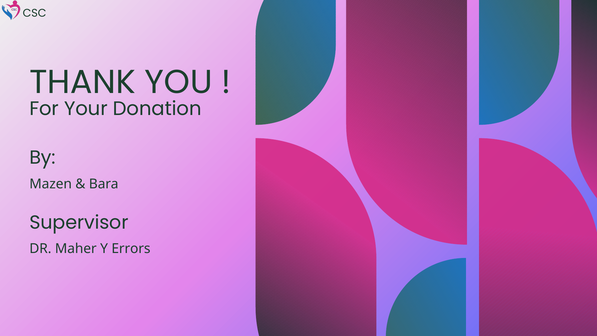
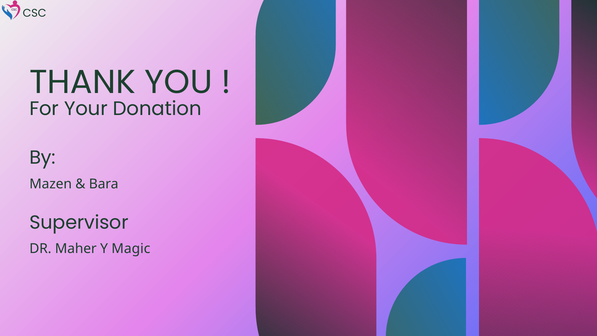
Errors: Errors -> Magic
